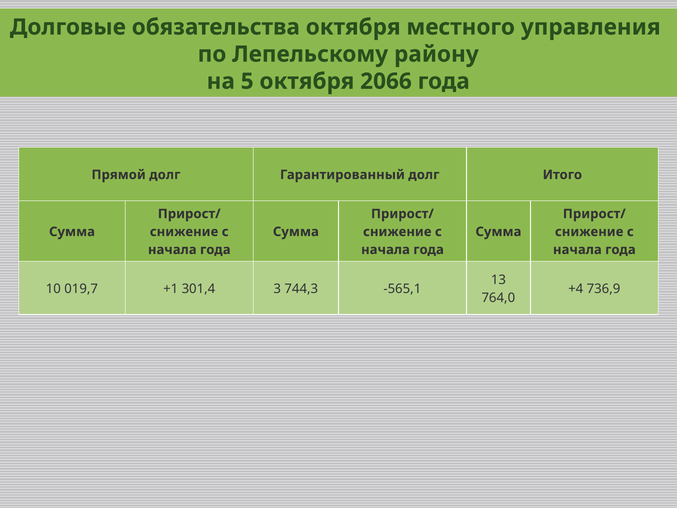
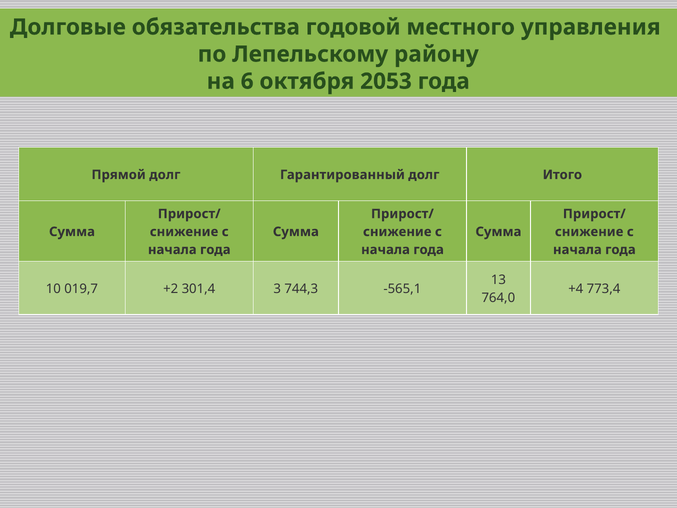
обязательства октября: октября -> годовой
5: 5 -> 6
2066: 2066 -> 2053
+1: +1 -> +2
736,9: 736,9 -> 773,4
